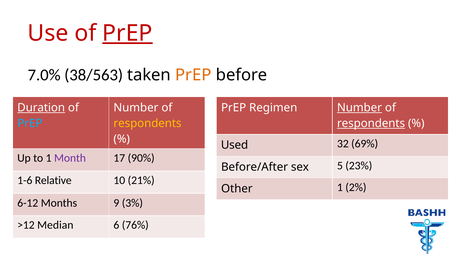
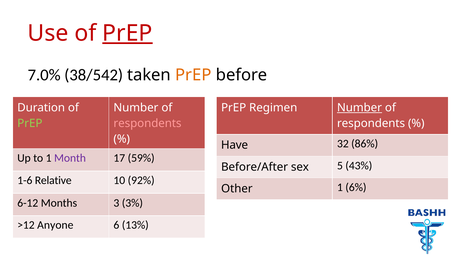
38/563: 38/563 -> 38/542
Duration underline: present -> none
PrEP at (30, 123) colour: light blue -> light green
respondents at (148, 123) colour: yellow -> pink
respondents at (371, 123) underline: present -> none
Used: Used -> Have
69%: 69% -> 86%
90%: 90% -> 59%
23%: 23% -> 43%
21%: 21% -> 92%
2%: 2% -> 6%
9: 9 -> 3
Median: Median -> Anyone
76%: 76% -> 13%
